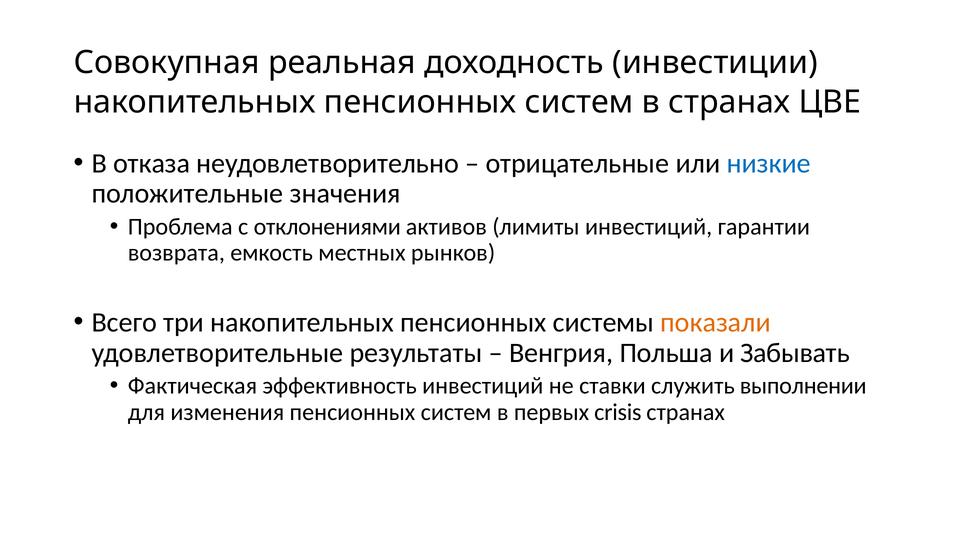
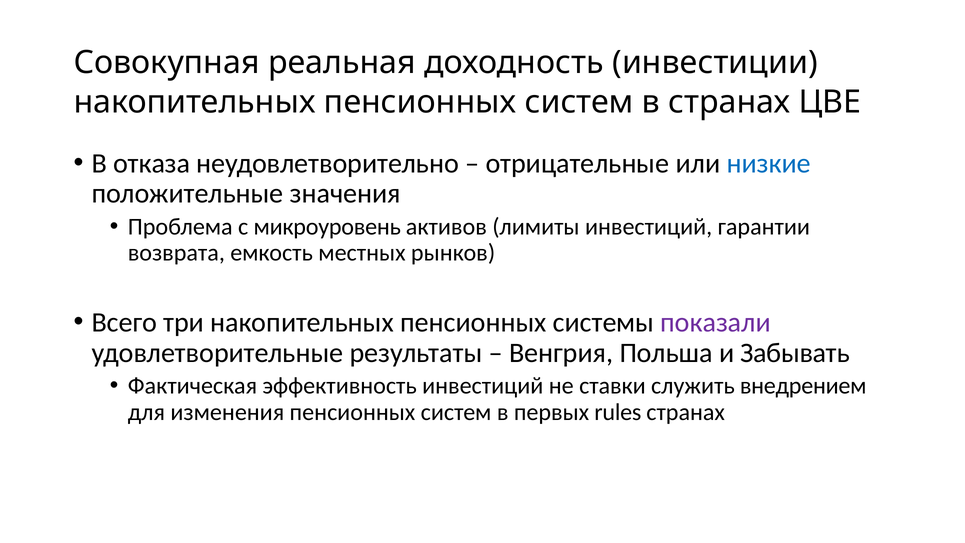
отклонениями: отклонениями -> микроуровень
показали colour: orange -> purple
выполнении: выполнении -> внедрением
crisis: crisis -> rules
